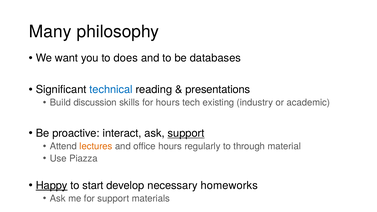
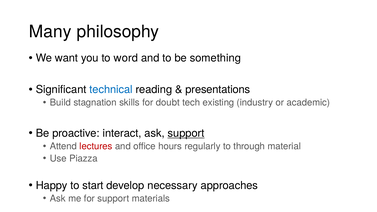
does: does -> word
databases: databases -> something
discussion: discussion -> stagnation
for hours: hours -> doubt
lectures colour: orange -> red
Happy underline: present -> none
homeworks: homeworks -> approaches
